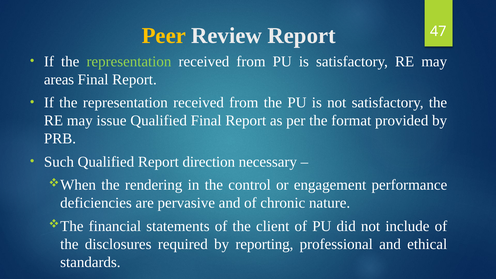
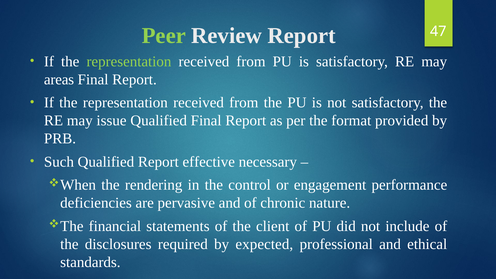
Peer colour: yellow -> light green
direction: direction -> effective
reporting: reporting -> expected
